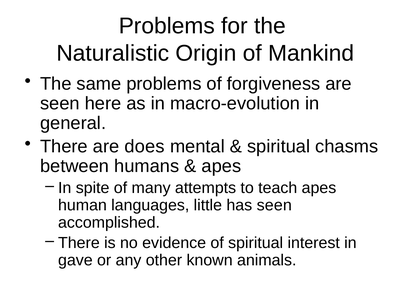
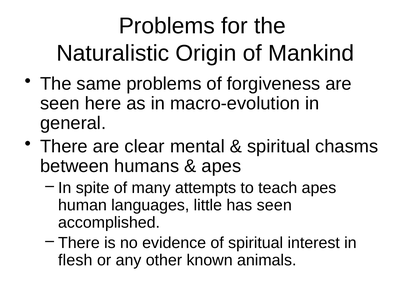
does: does -> clear
gave: gave -> flesh
